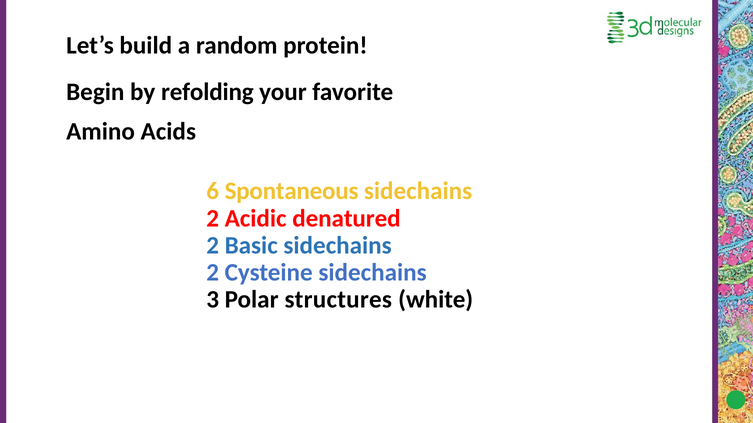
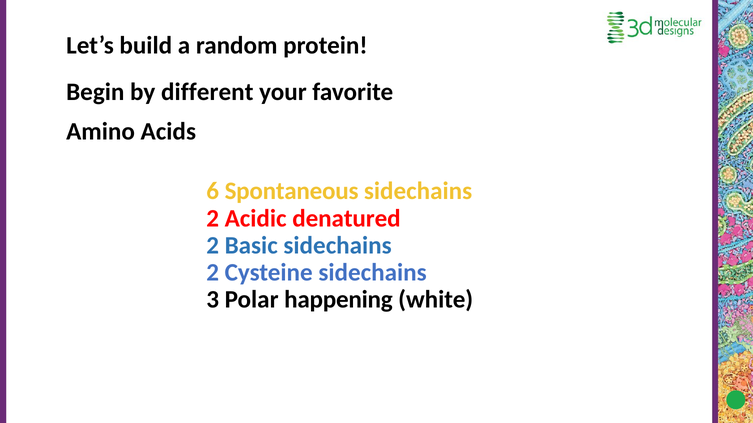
refolding: refolding -> different
structures: structures -> happening
